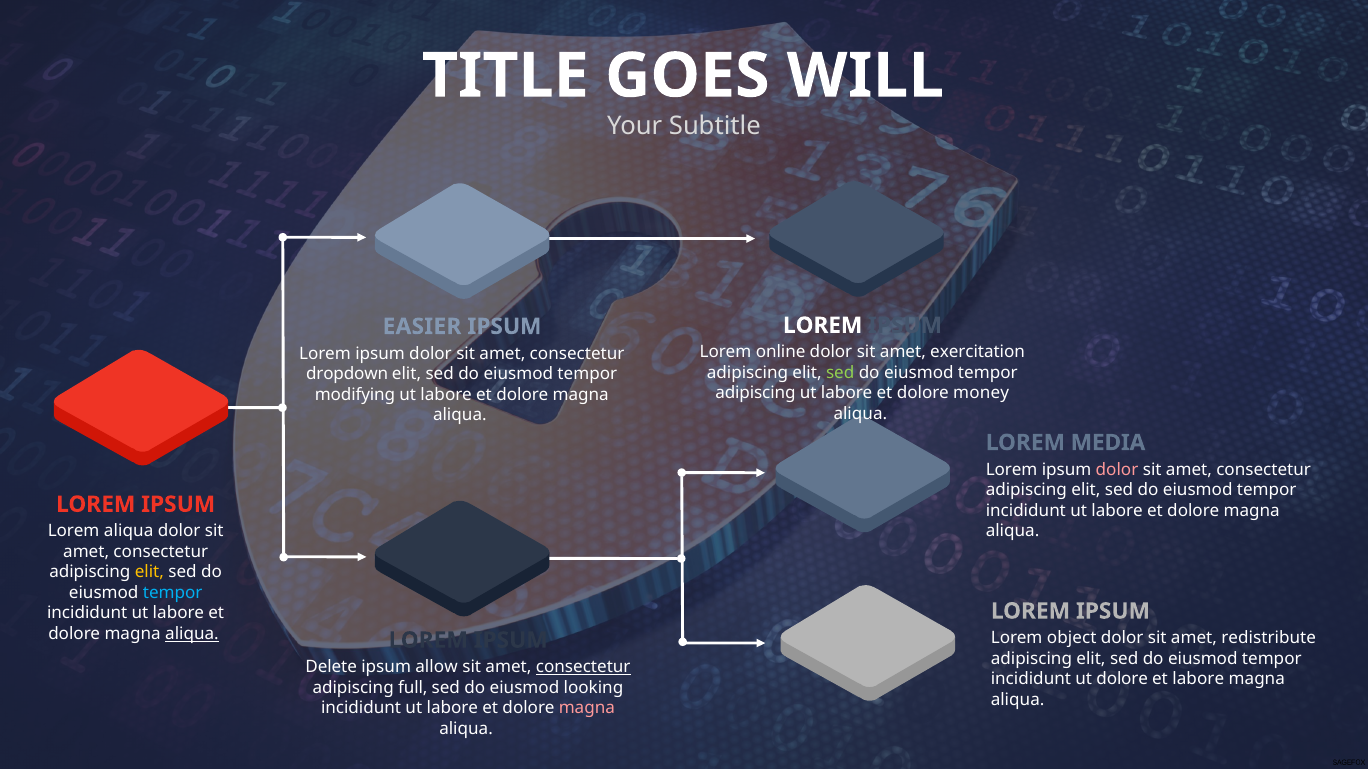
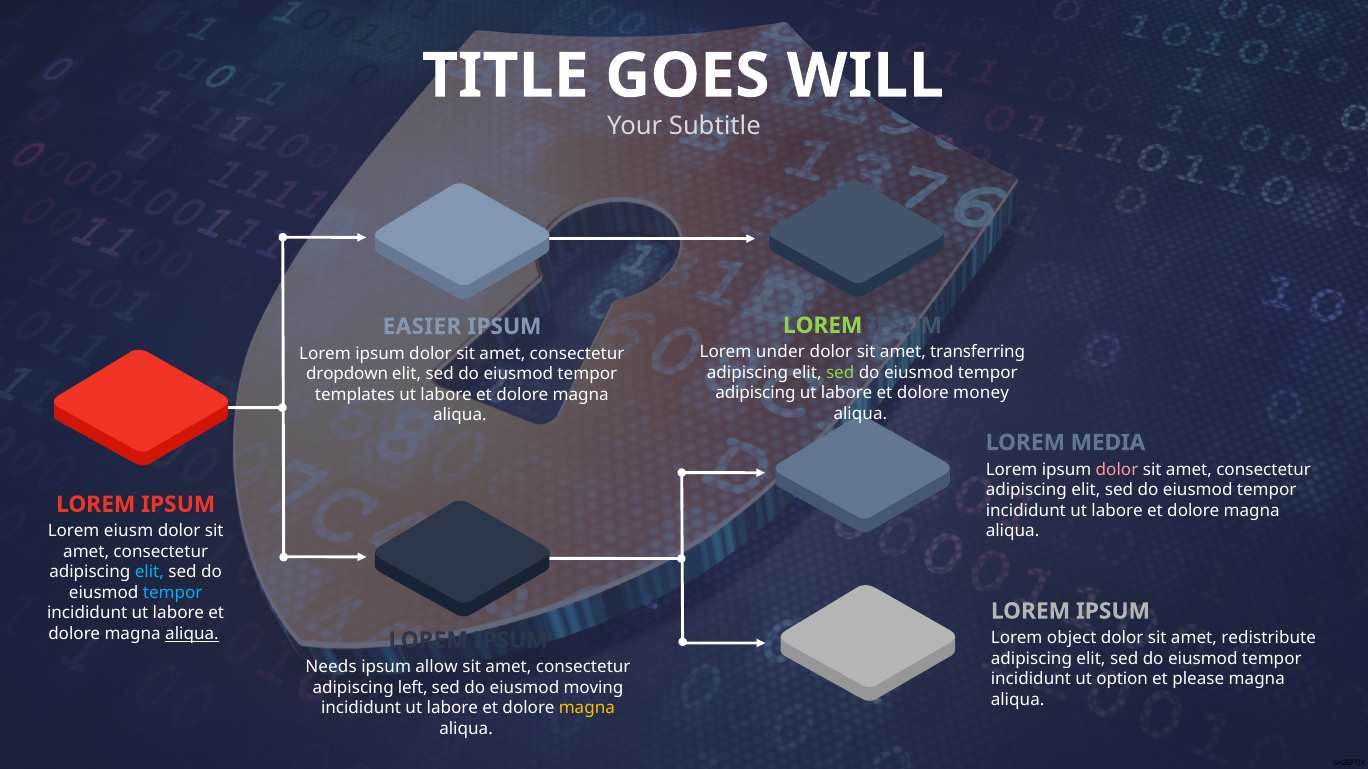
LOREM at (823, 326) colour: white -> light green
online: online -> under
exercitation: exercitation -> transferring
modifying: modifying -> templates
Lorem aliqua: aliqua -> eiusm
elit at (149, 573) colour: yellow -> light blue
Delete: Delete -> Needs
consectetur at (583, 668) underline: present -> none
ut dolore: dolore -> option
et labore: labore -> please
full: full -> left
looking: looking -> moving
magna at (587, 709) colour: pink -> yellow
